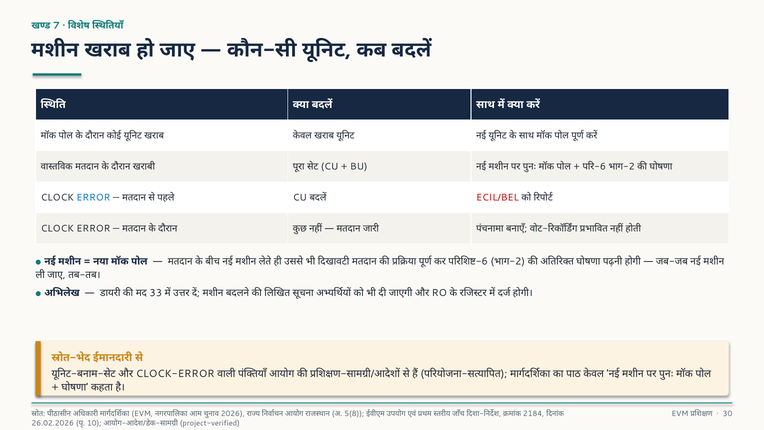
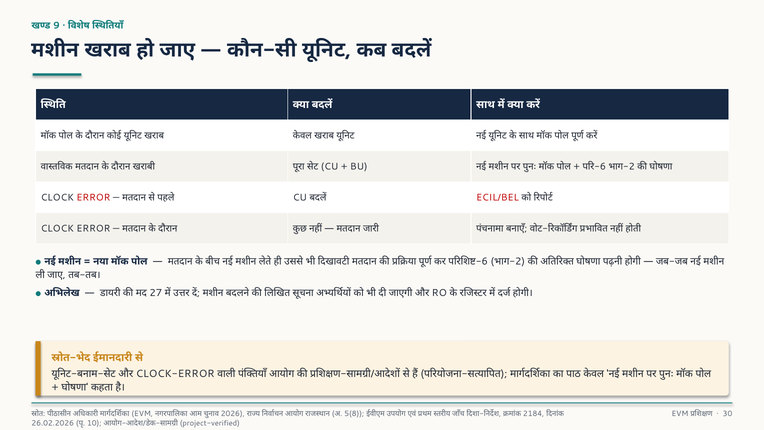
7: 7 -> 9
ERROR at (93, 198) colour: blue -> red
33: 33 -> 27
